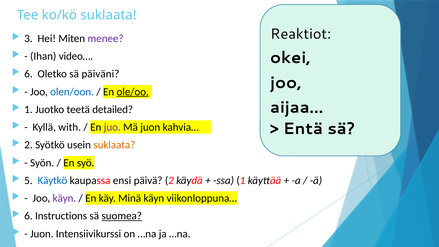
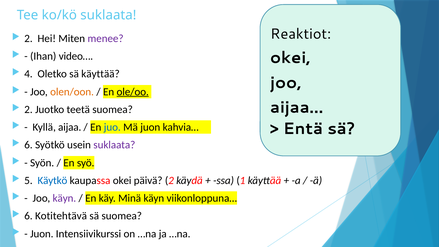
3 at (28, 38): 3 -> 2
6 at (28, 74): 6 -> 4
sä päiväni: päiväni -> käyttää
olen/oon colour: blue -> orange
1 at (28, 109): 1 -> 2
teetä detailed: detailed -> suomea
Kyllä with: with -> aijaa
juo colour: purple -> blue
2 at (28, 145): 2 -> 6
suklaata at (114, 145) colour: orange -> purple
kaupassa ensi: ensi -> okei
Instructions: Instructions -> Kotitehtävä
suomea at (122, 216) underline: present -> none
